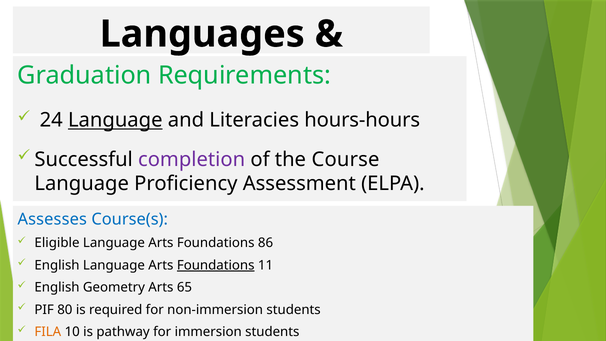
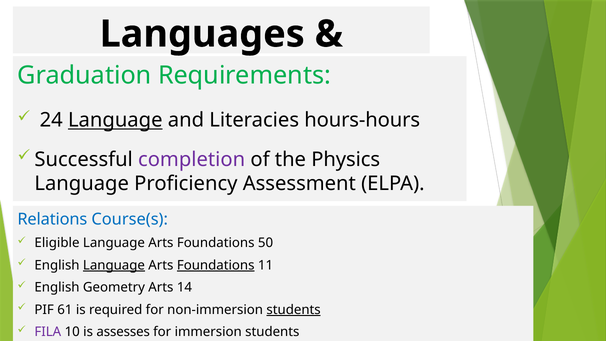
Course: Course -> Physics
Assesses: Assesses -> Relations
86: 86 -> 50
Language at (114, 265) underline: none -> present
65: 65 -> 14
80: 80 -> 61
students at (294, 310) underline: none -> present
FILA colour: orange -> purple
pathway: pathway -> assesses
